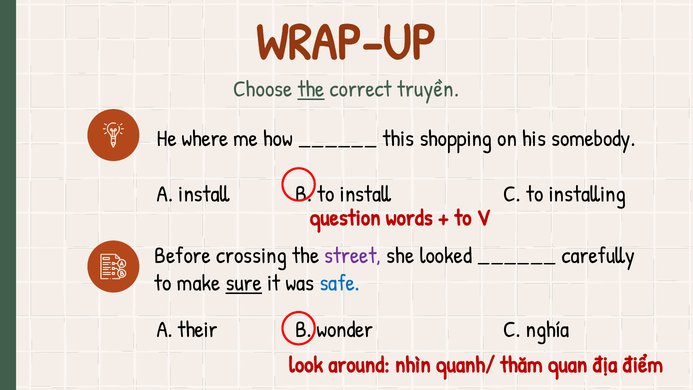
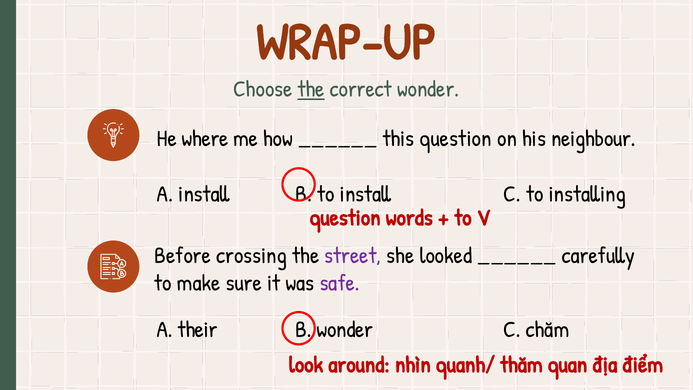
correct truyền: truyền -> wonder
this shopping: shopping -> question
somebody: somebody -> neighbour
sure underline: present -> none
safe colour: blue -> purple
nghía: nghía -> chăm
